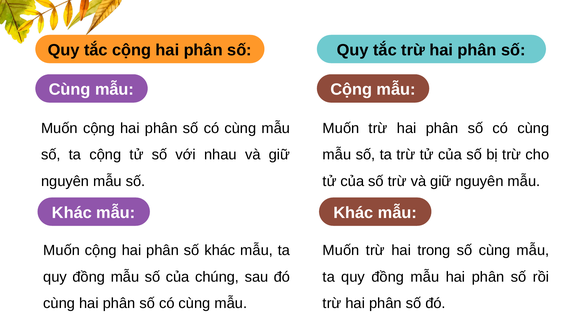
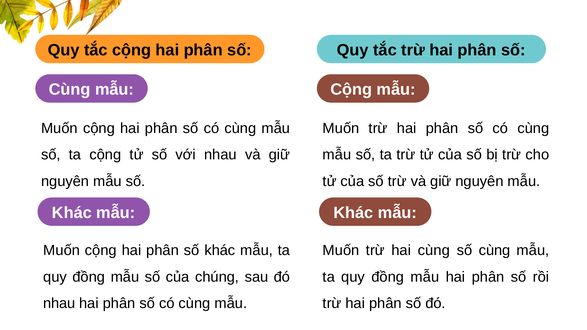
hai trong: trong -> cùng
cùng at (59, 303): cùng -> nhau
